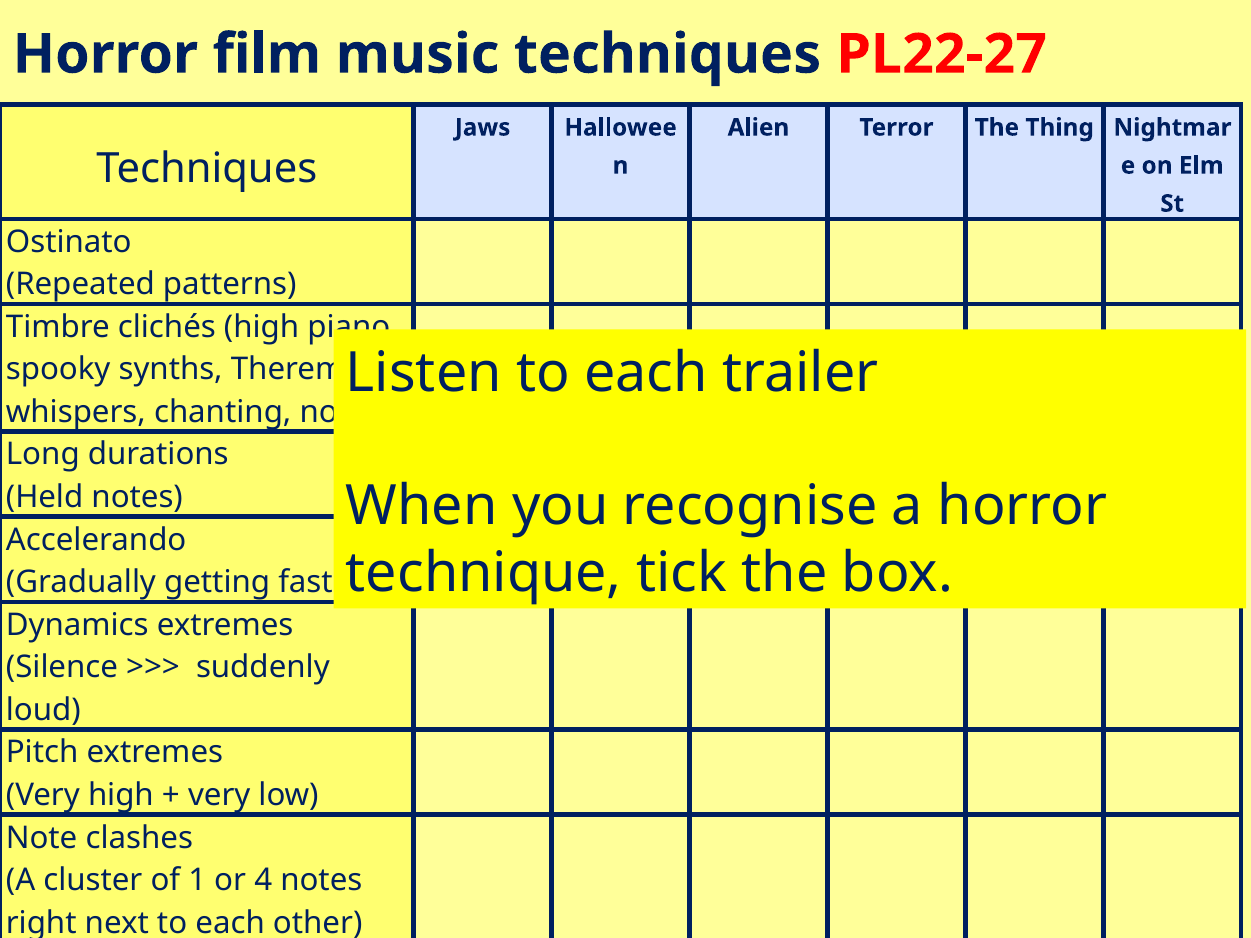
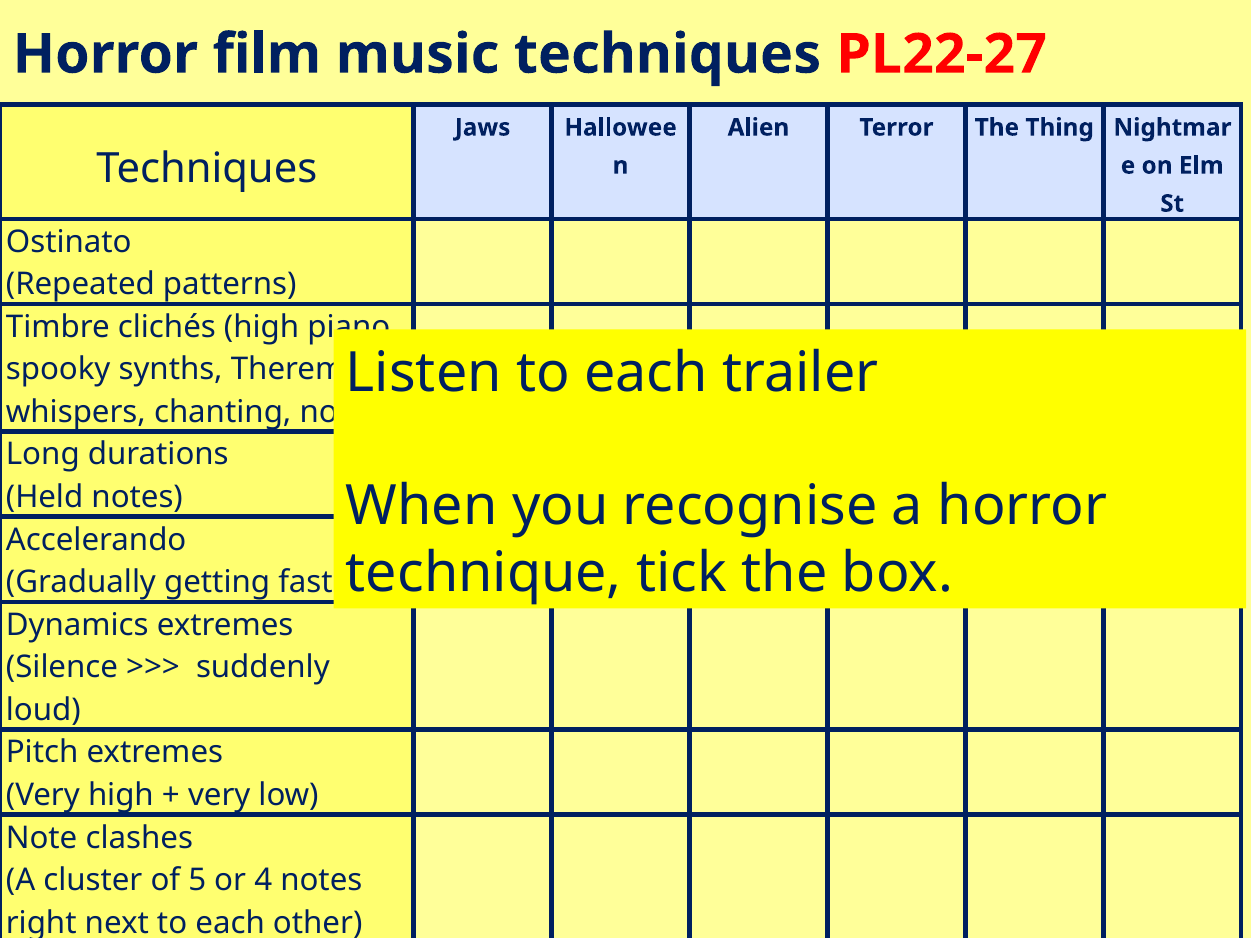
1: 1 -> 5
